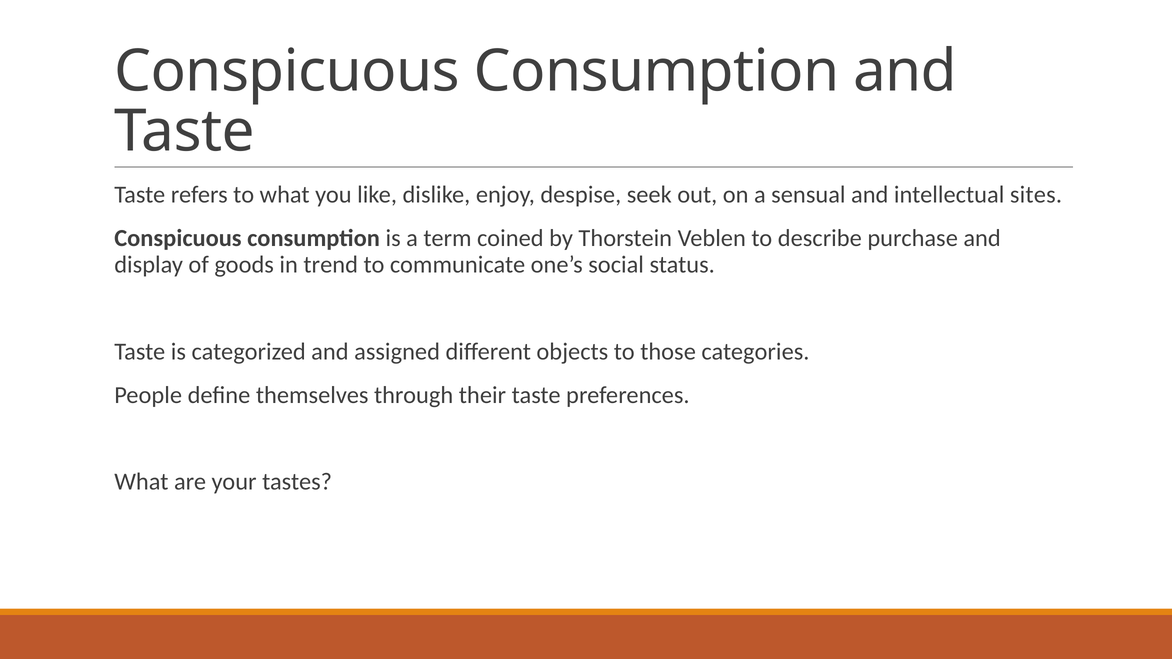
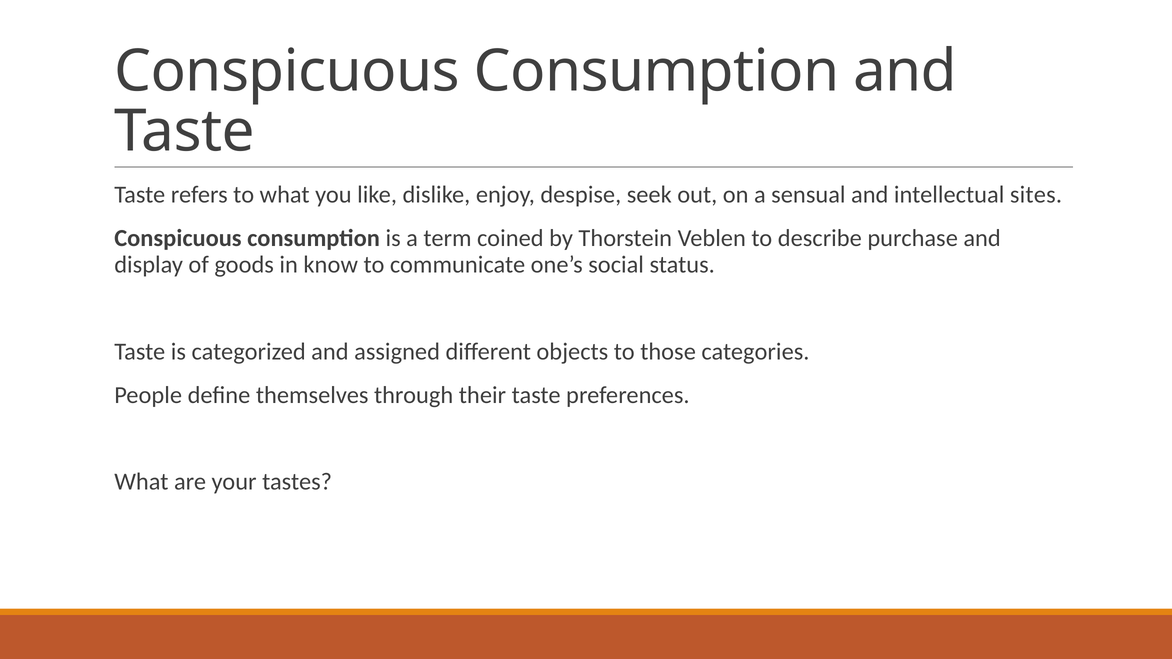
trend: trend -> know
